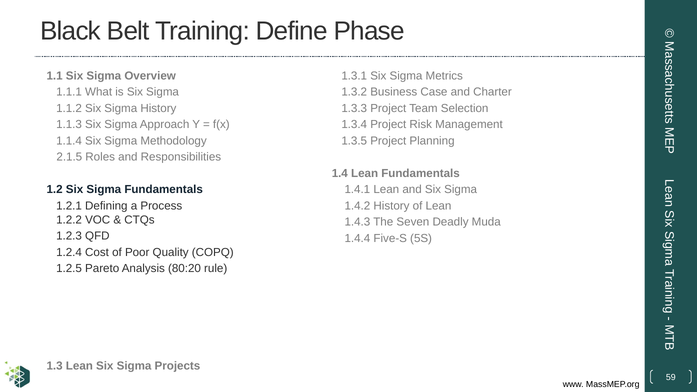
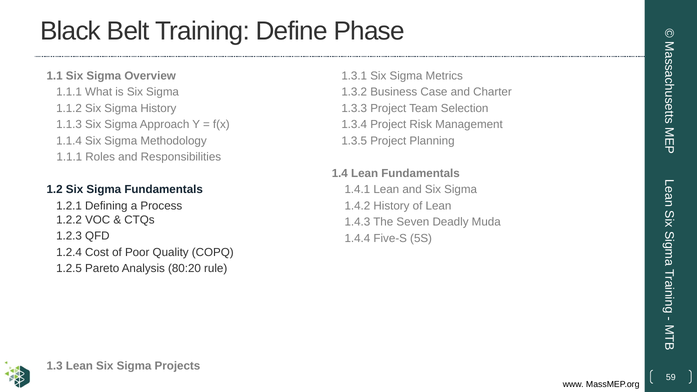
2.1.5 at (69, 157): 2.1.5 -> 1.1.1
